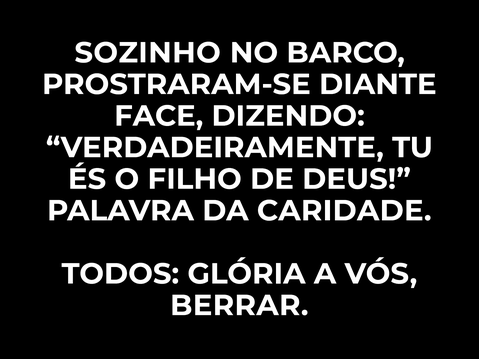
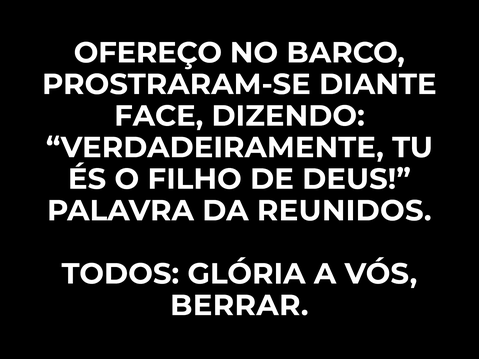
SOZINHO: SOZINHO -> OFEREÇO
CARIDADE: CARIDADE -> REUNIDOS
